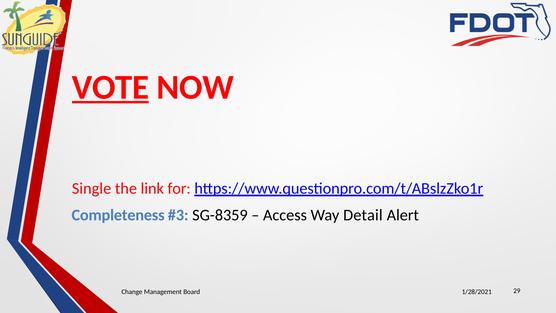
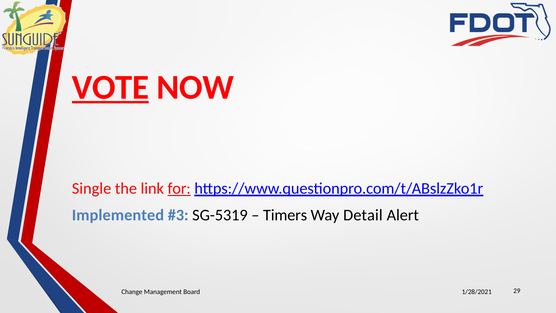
for underline: none -> present
Completeness: Completeness -> Implemented
SG-8359: SG-8359 -> SG-5319
Access: Access -> Timers
